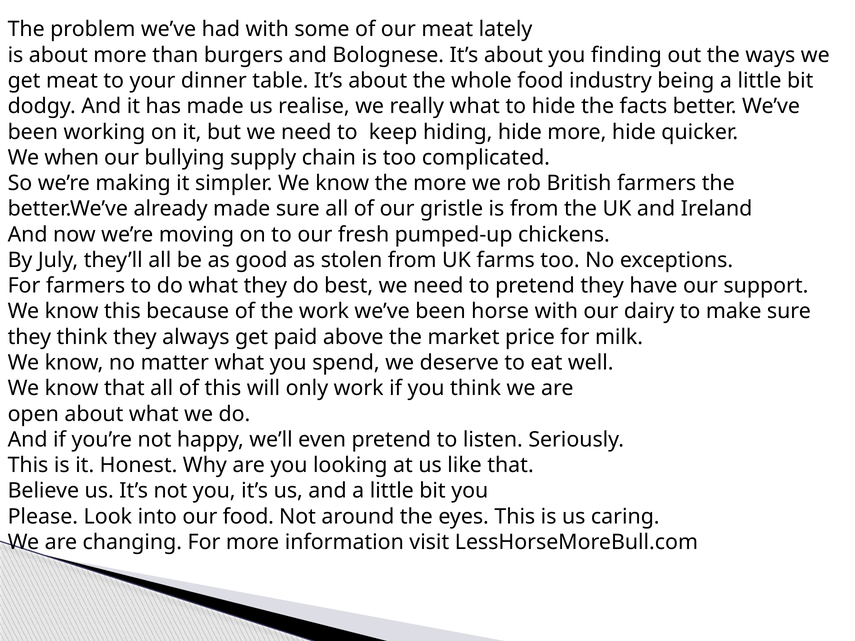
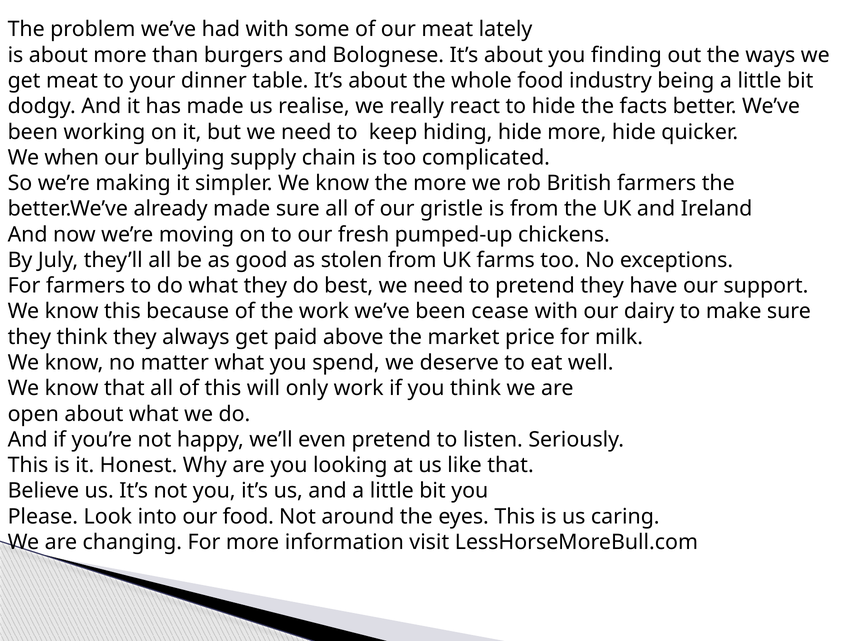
really what: what -> react
horse: horse -> cease
